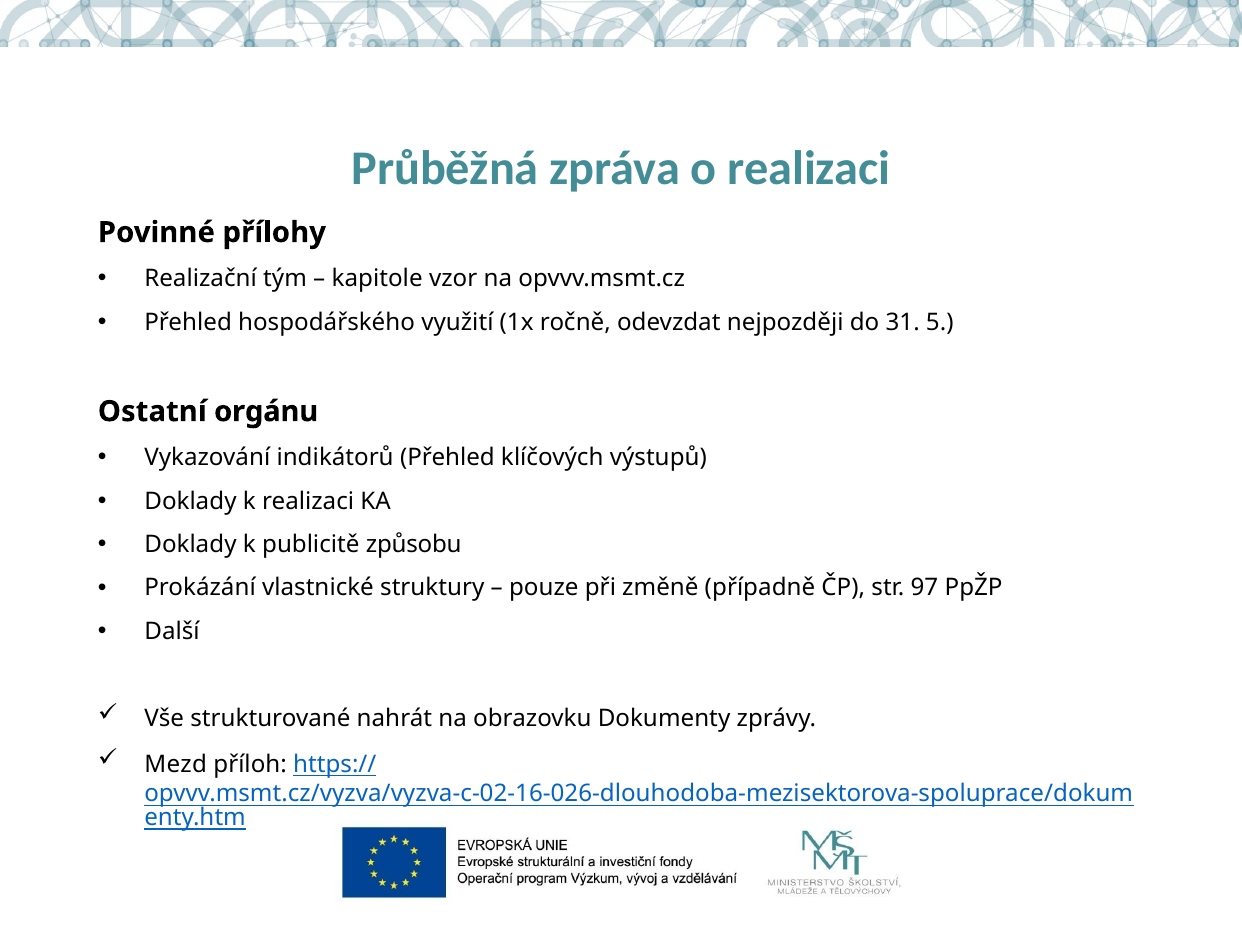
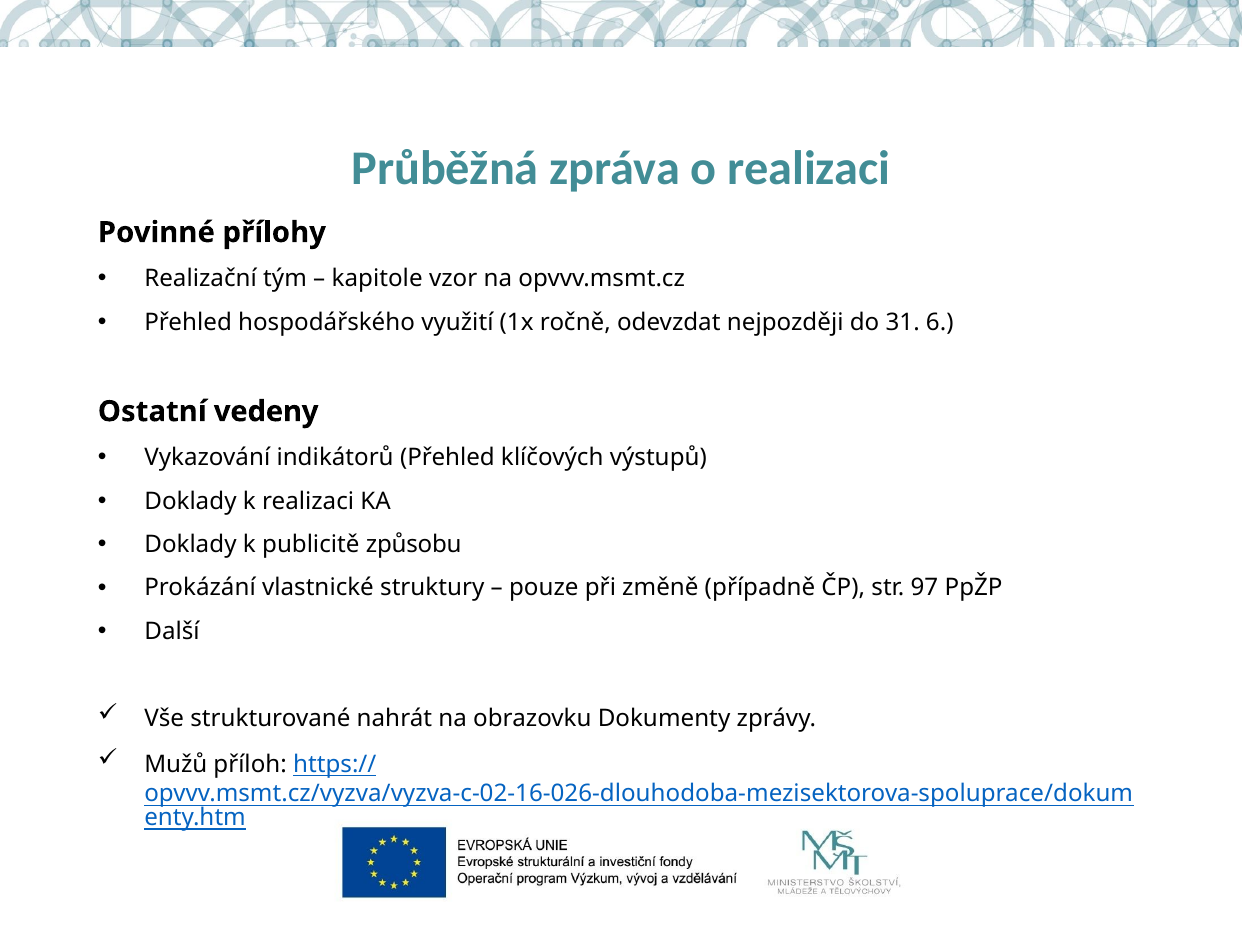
5: 5 -> 6
orgánu: orgánu -> vedeny
Mezd: Mezd -> Mužů
